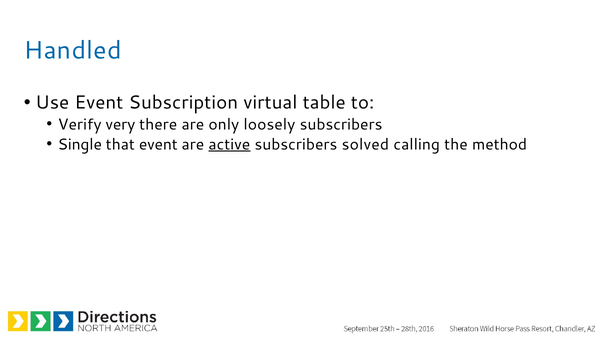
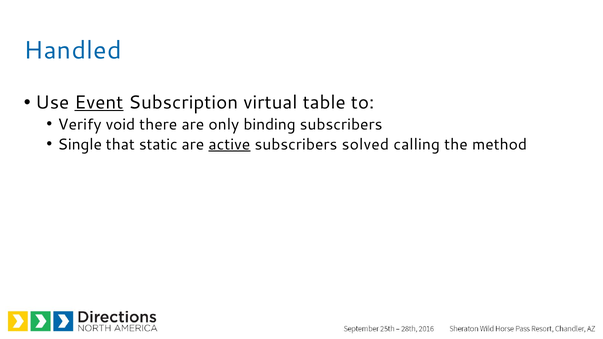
Event at (99, 103) underline: none -> present
very: very -> void
loosely: loosely -> binding
that event: event -> static
